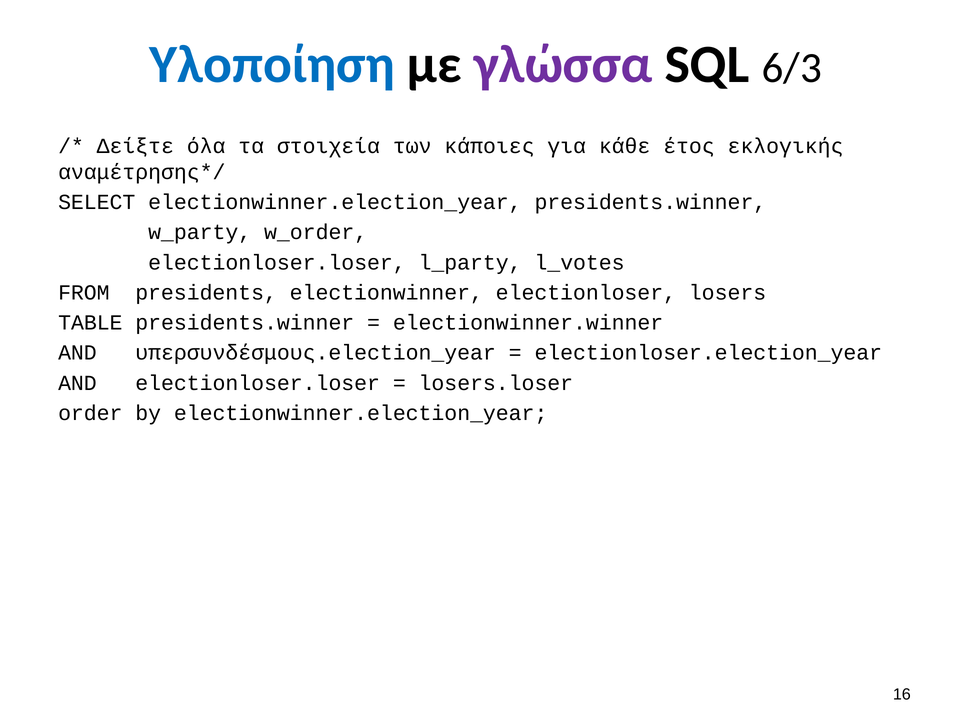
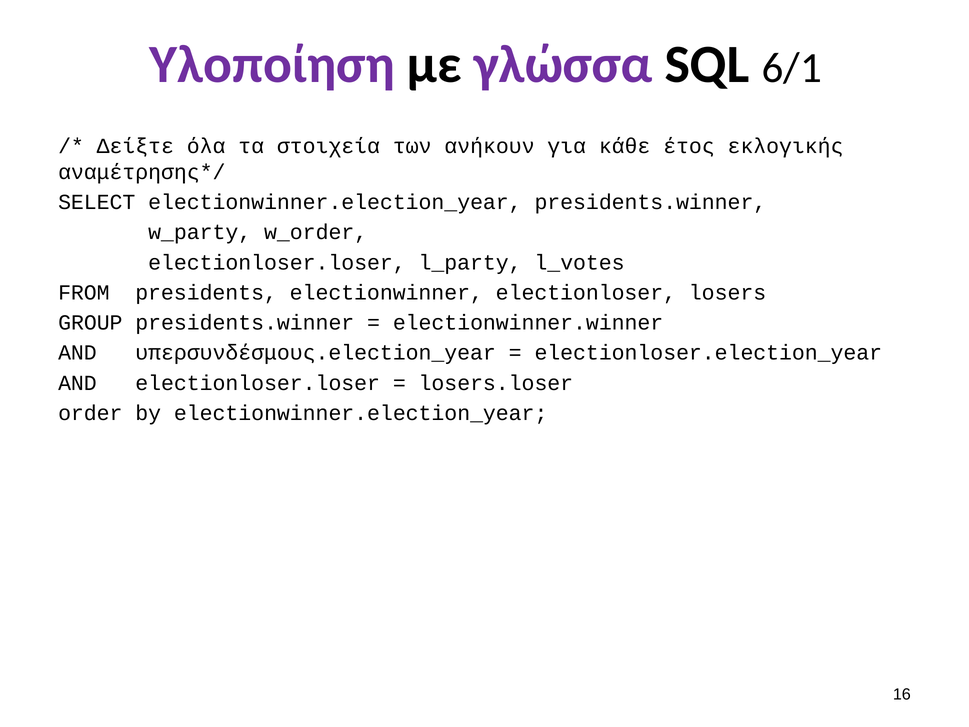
Υλοποίηση colour: blue -> purple
6/3: 6/3 -> 6/1
κάποιες: κάποιες -> ανήκουν
TABLE: TABLE -> GROUP
